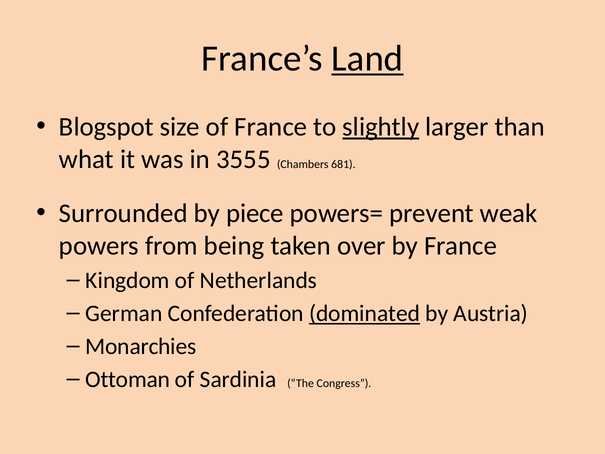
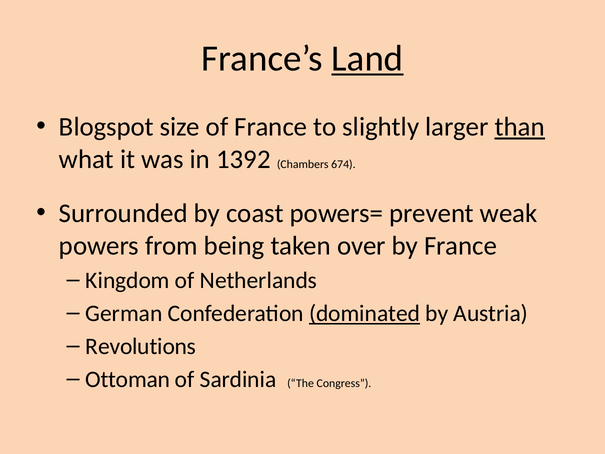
slightly underline: present -> none
than underline: none -> present
3555: 3555 -> 1392
681: 681 -> 674
piece: piece -> coast
Monarchies: Monarchies -> Revolutions
